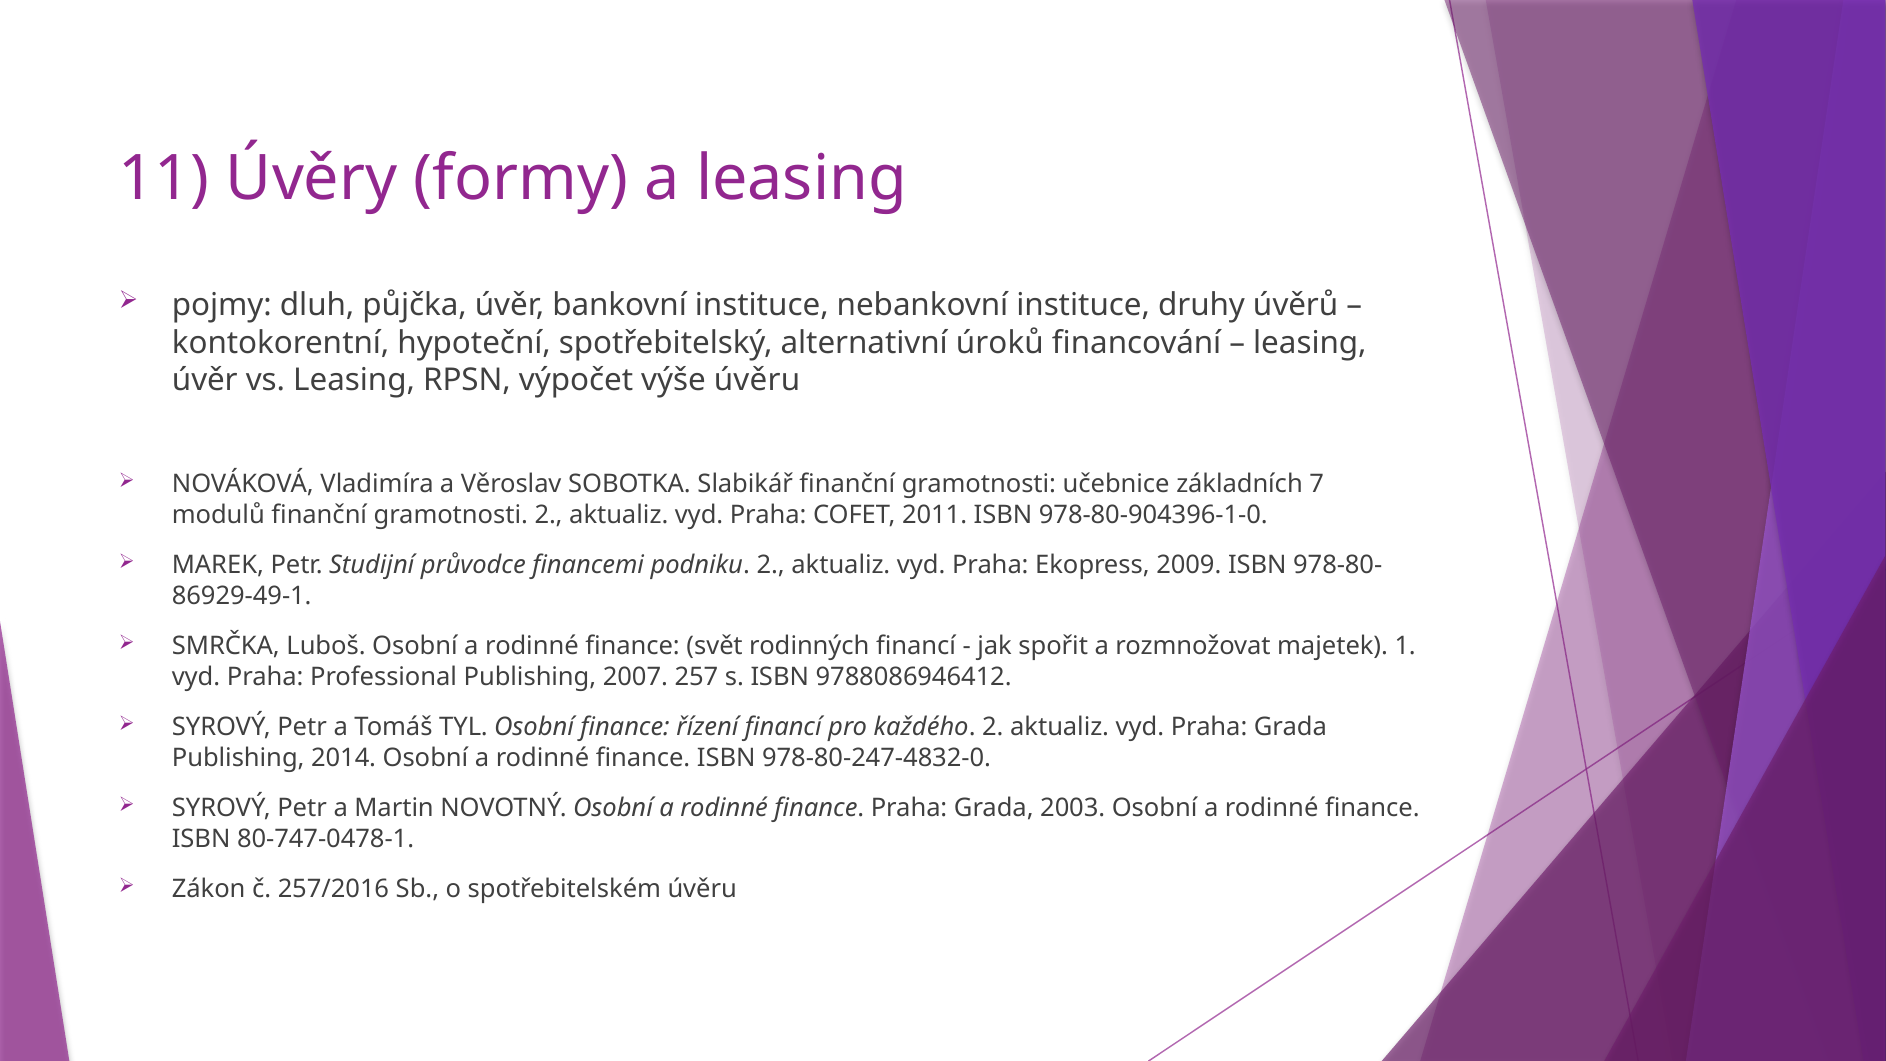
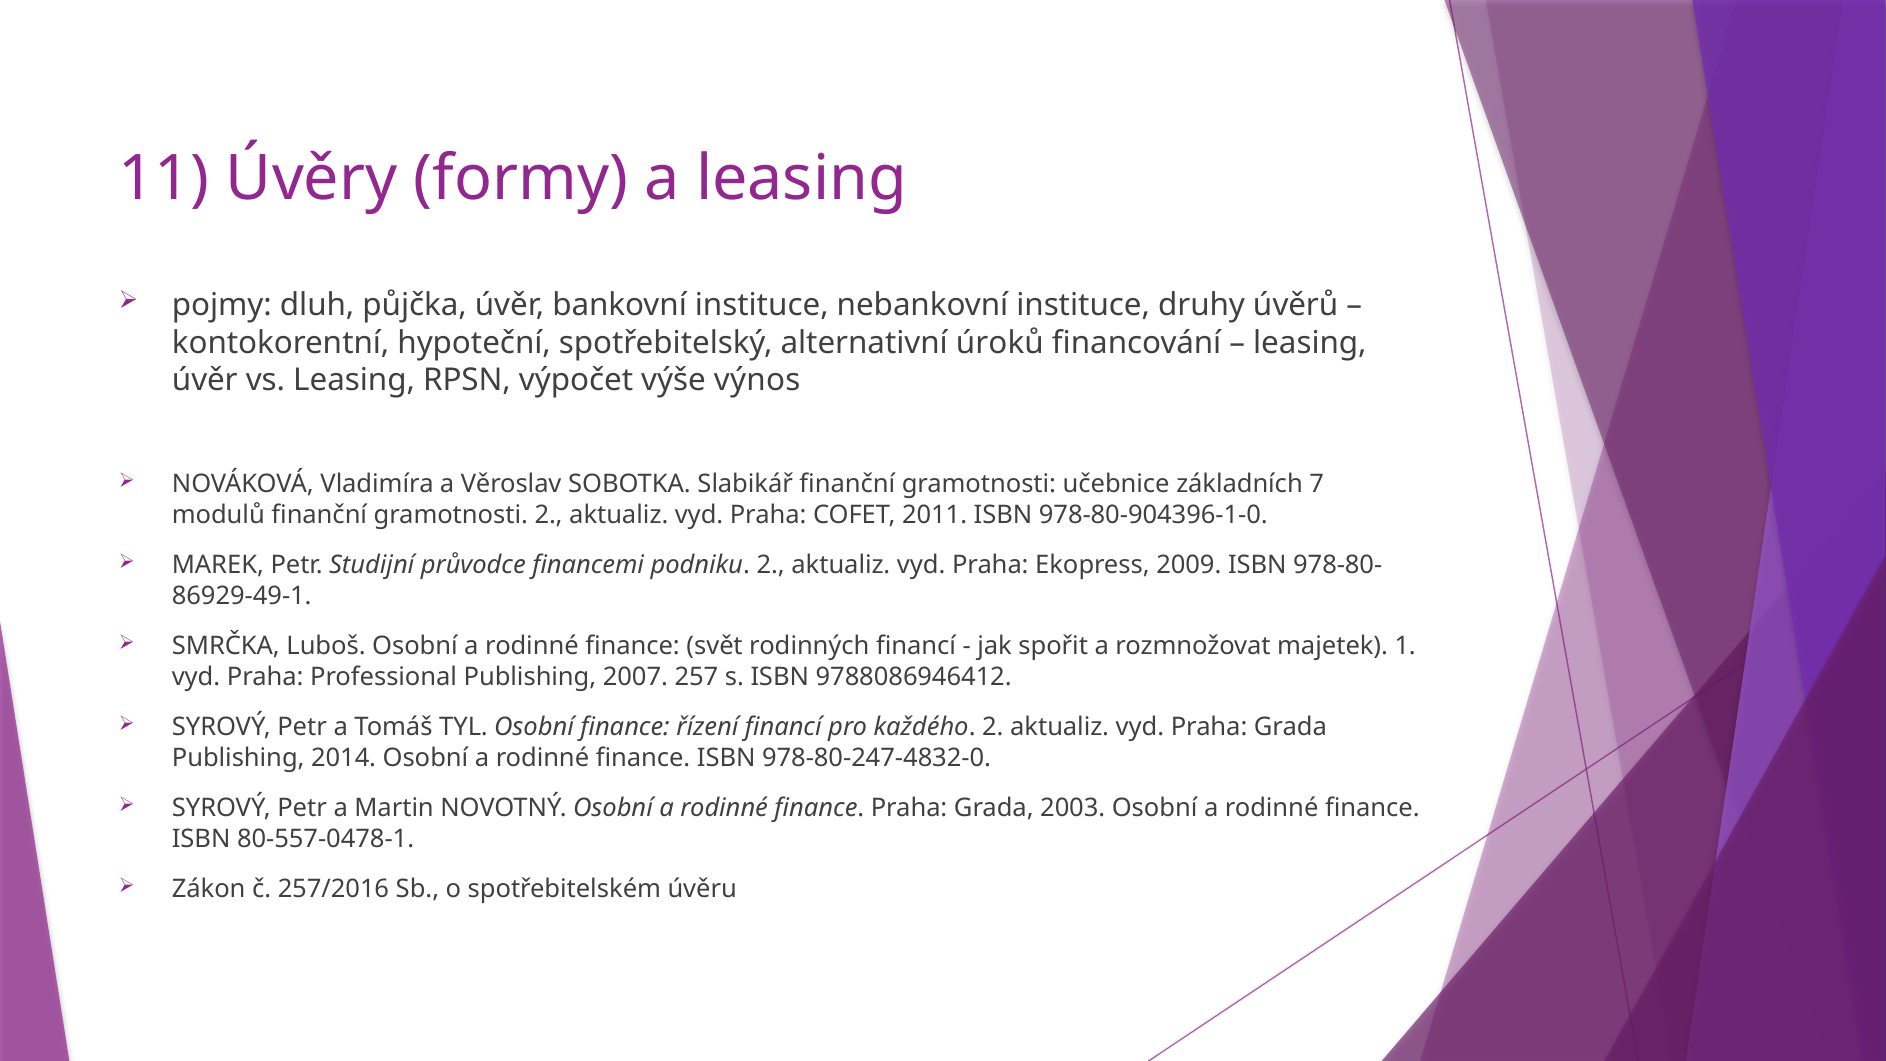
výše úvěru: úvěru -> výnos
80-747-0478-1: 80-747-0478-1 -> 80-557-0478-1
